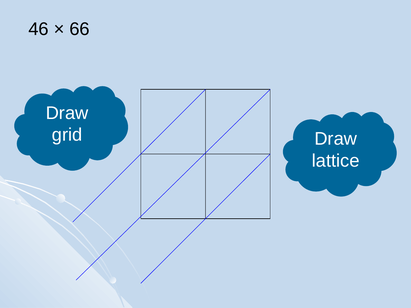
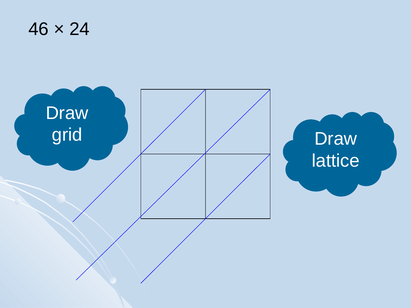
66: 66 -> 24
